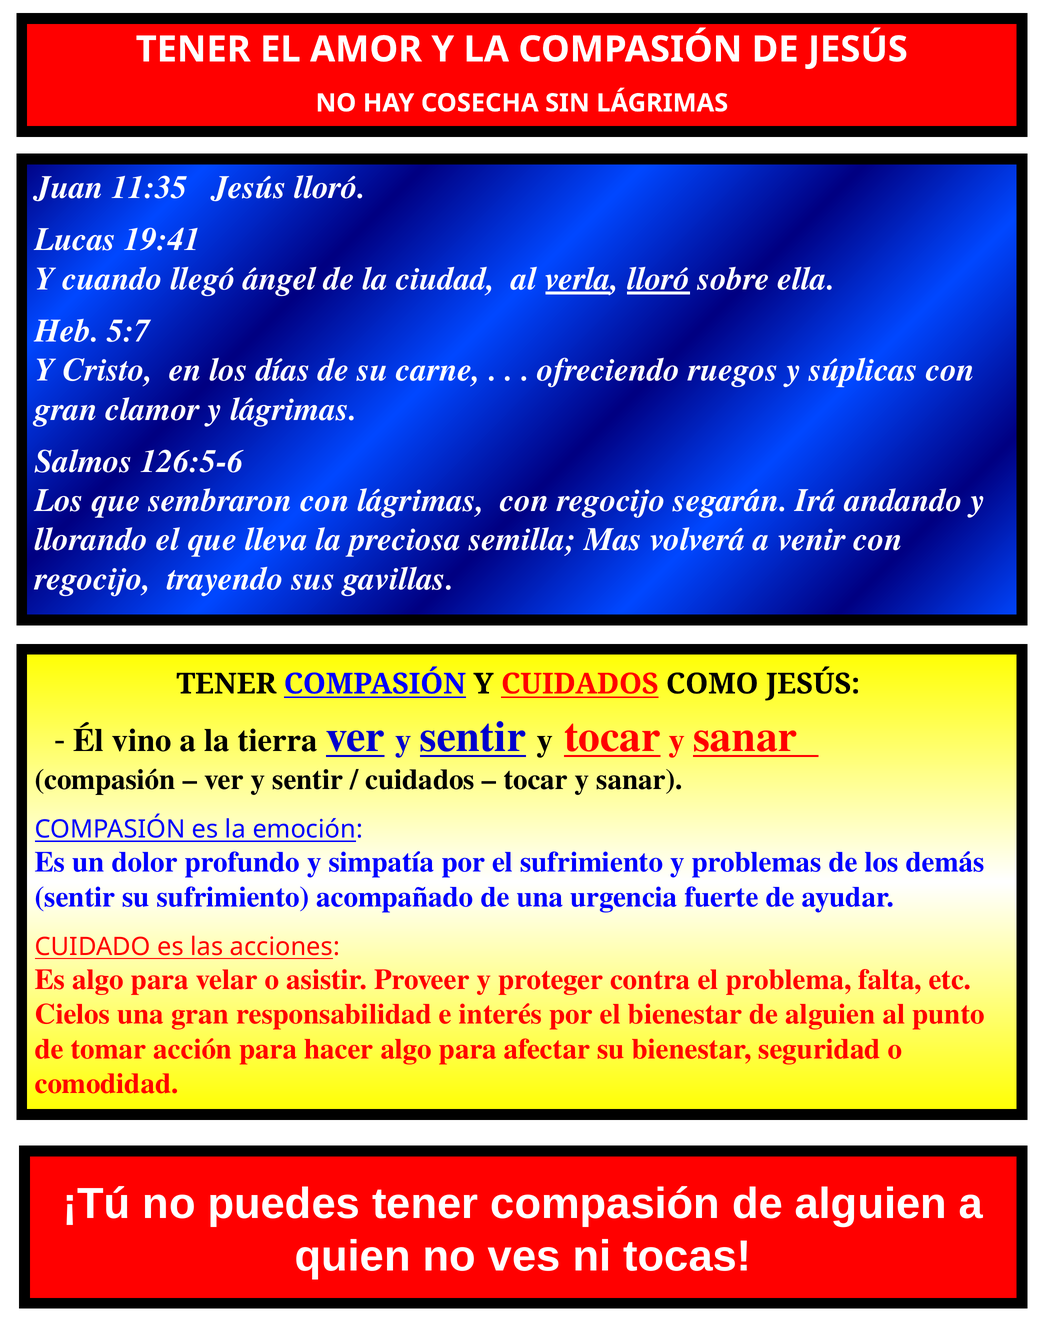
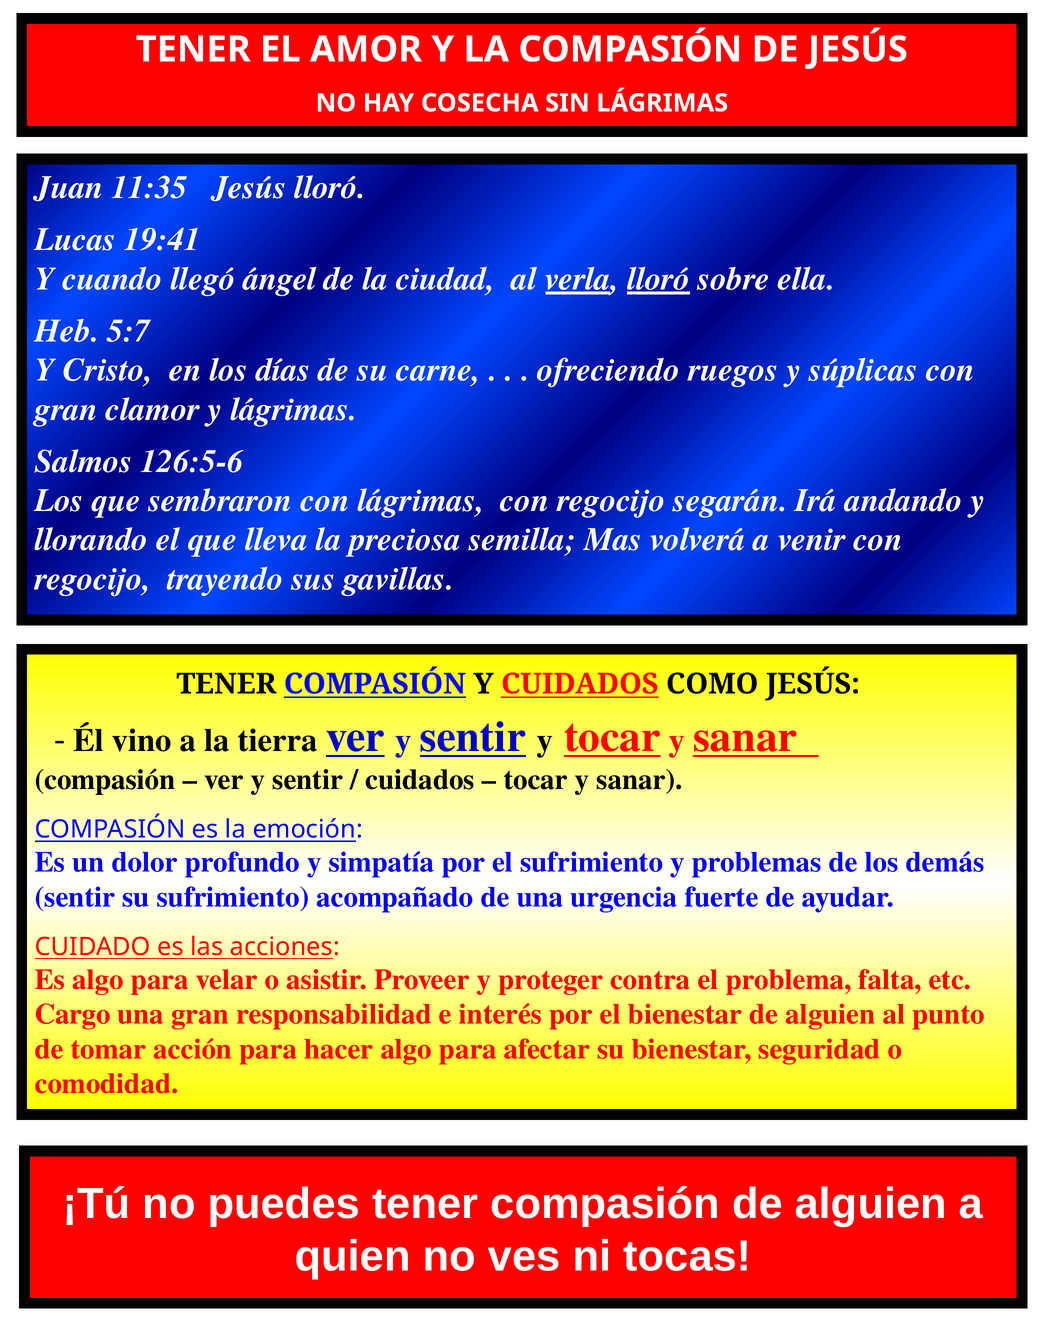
Cielos: Cielos -> Cargo
